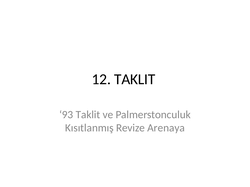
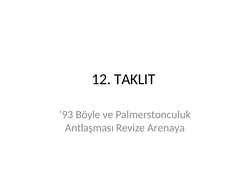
93 Taklit: Taklit -> Böyle
Kısıtlanmış: Kısıtlanmış -> Antlaşması
